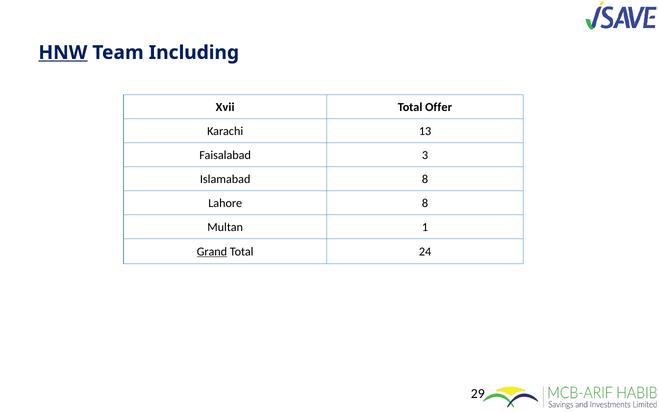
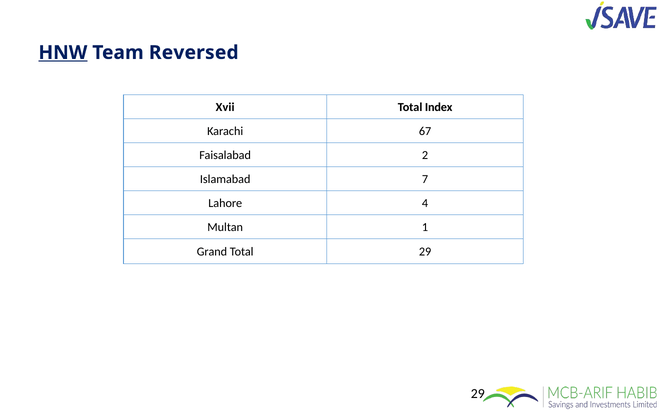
Including: Including -> Reversed
Offer: Offer -> Index
13: 13 -> 67
3: 3 -> 2
Islamabad 8: 8 -> 7
Lahore 8: 8 -> 4
Grand underline: present -> none
Total 24: 24 -> 29
